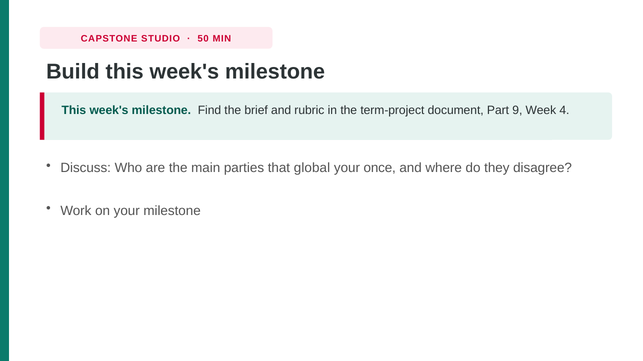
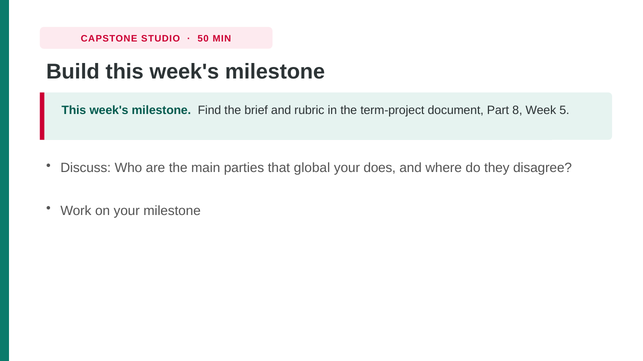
9: 9 -> 8
4: 4 -> 5
once: once -> does
